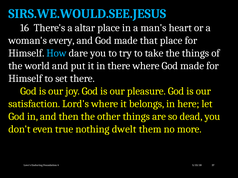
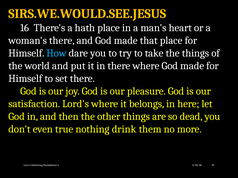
SIRS.WE.WOULD.SEE.JESUS colour: light blue -> yellow
altar: altar -> hath
woman's every: every -> there
dwelt: dwelt -> drink
